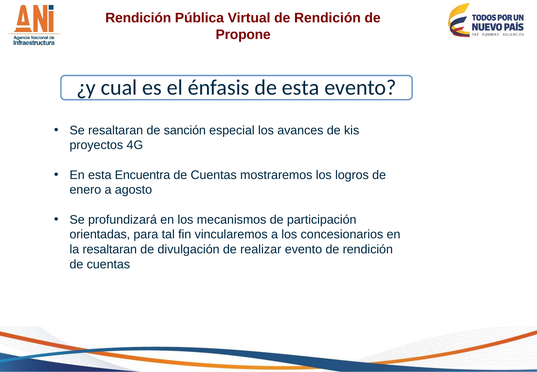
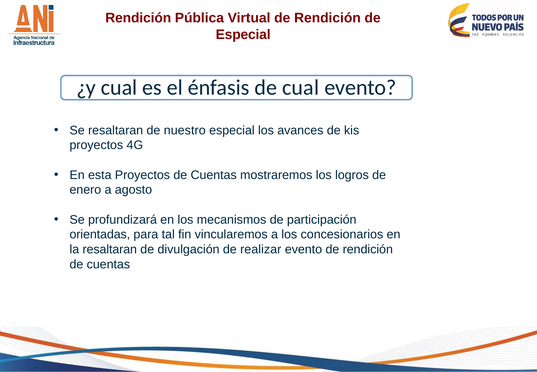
Propone at (243, 35): Propone -> Especial
de esta: esta -> cual
sanción: sanción -> nuestro
esta Encuentra: Encuentra -> Proyectos
